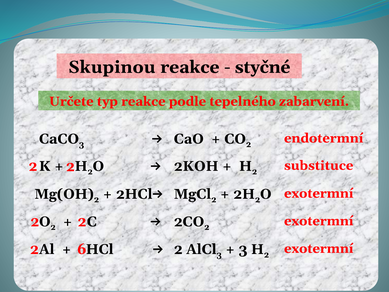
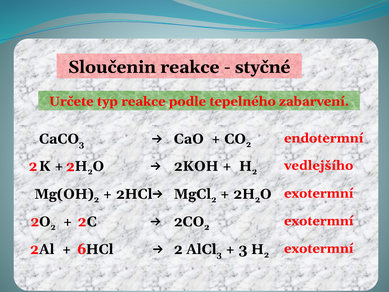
Skupinou: Skupinou -> Sloučenin
substituce: substituce -> vedlejšího
